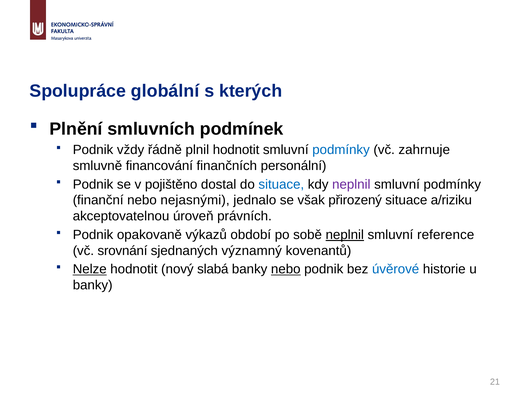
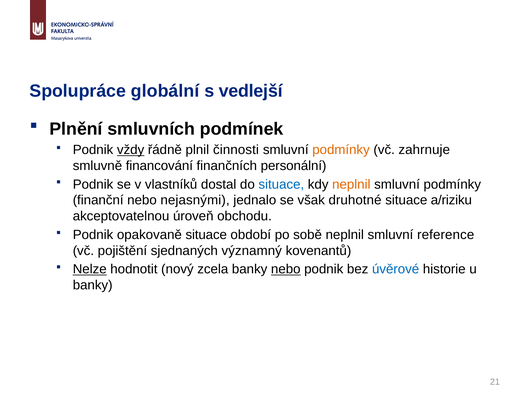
kterých: kterých -> vedlejší
vždy underline: none -> present
plnil hodnotit: hodnotit -> činnosti
podmínky at (341, 150) colour: blue -> orange
pojištěno: pojištěno -> vlastníků
neplnil at (351, 184) colour: purple -> orange
přirozený: přirozený -> druhotné
právních: právních -> obchodu
opakovaně výkazů: výkazů -> situace
neplnil at (345, 235) underline: present -> none
srovnání: srovnání -> pojištění
slabá: slabá -> zcela
